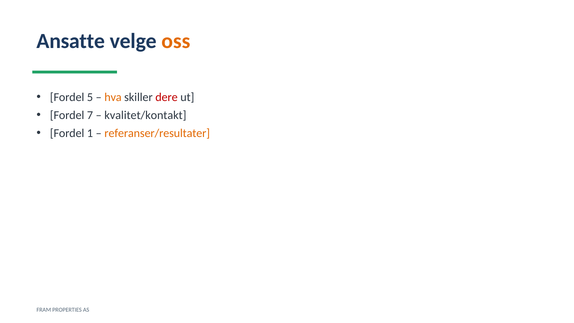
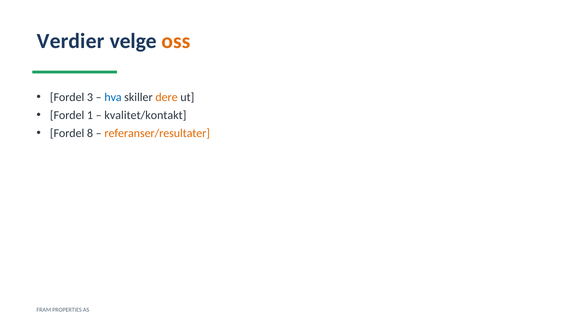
Ansatte: Ansatte -> Verdier
5: 5 -> 3
hva colour: orange -> blue
dere colour: red -> orange
7: 7 -> 1
1: 1 -> 8
